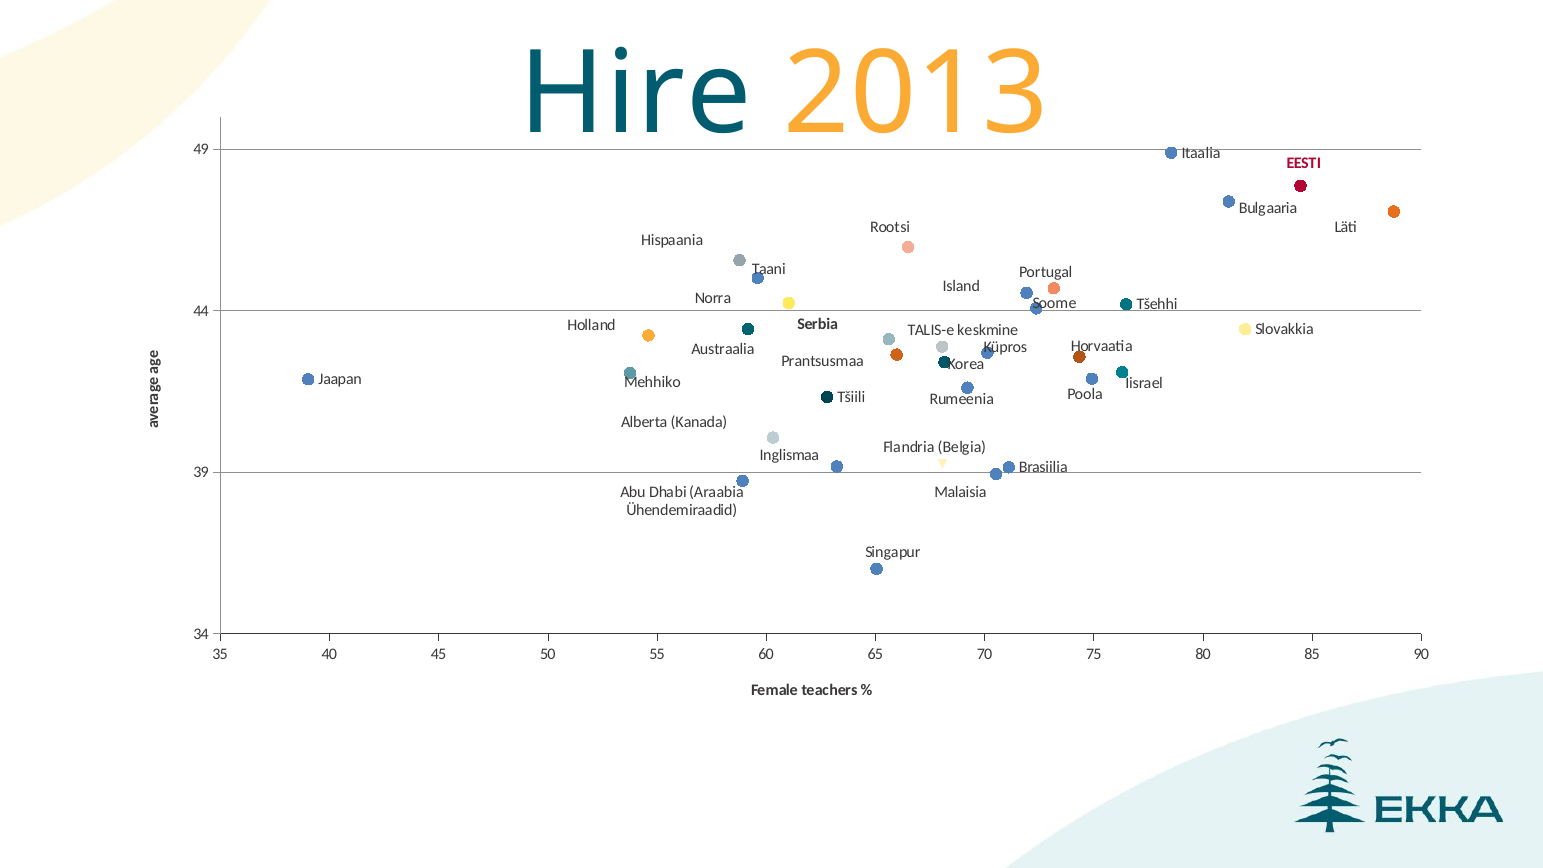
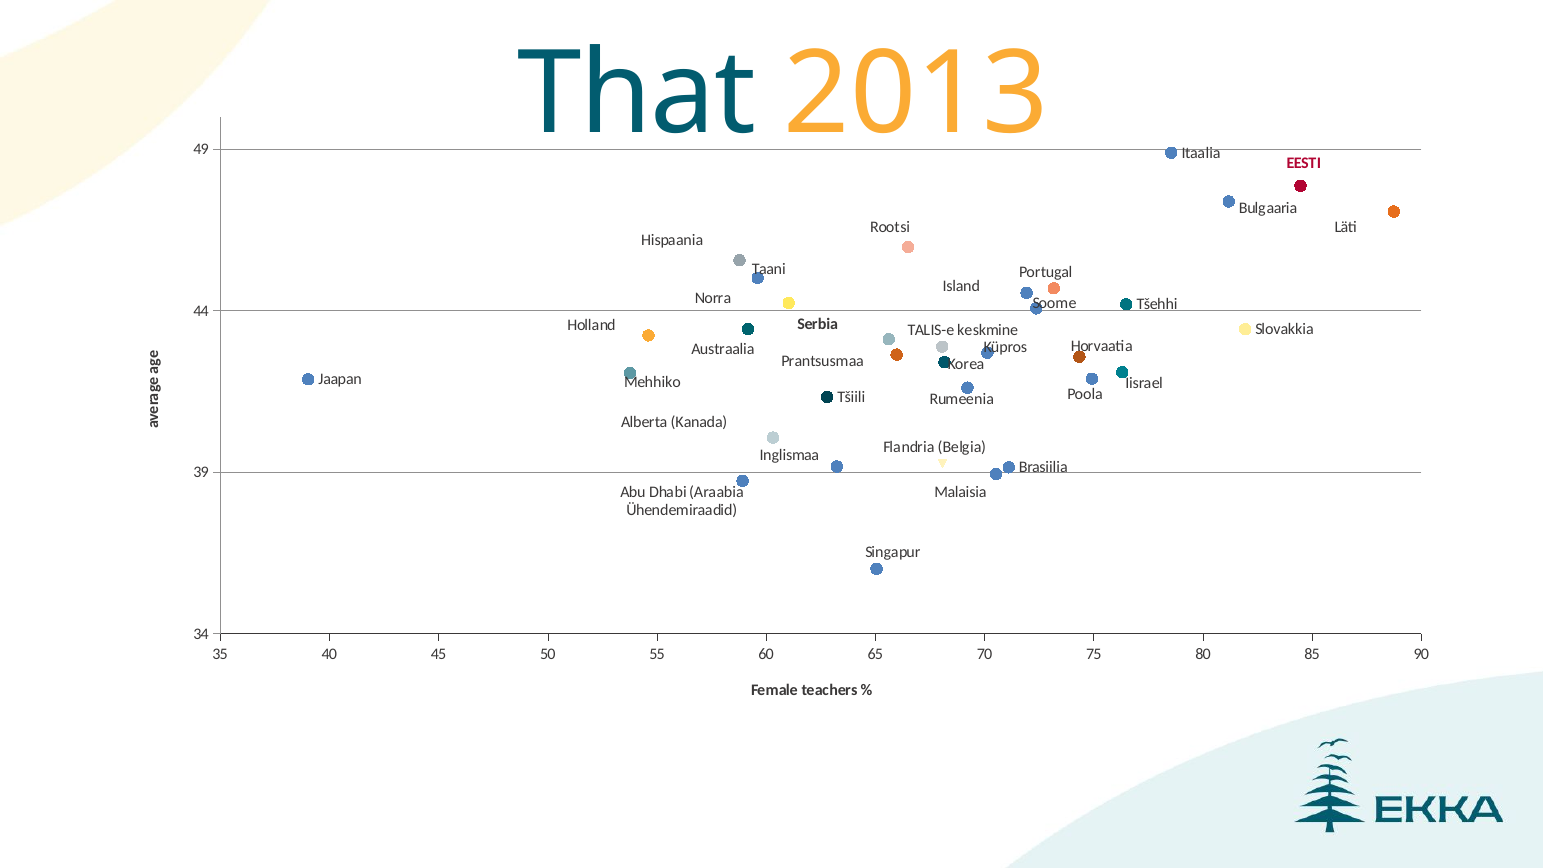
Hire: Hire -> That
